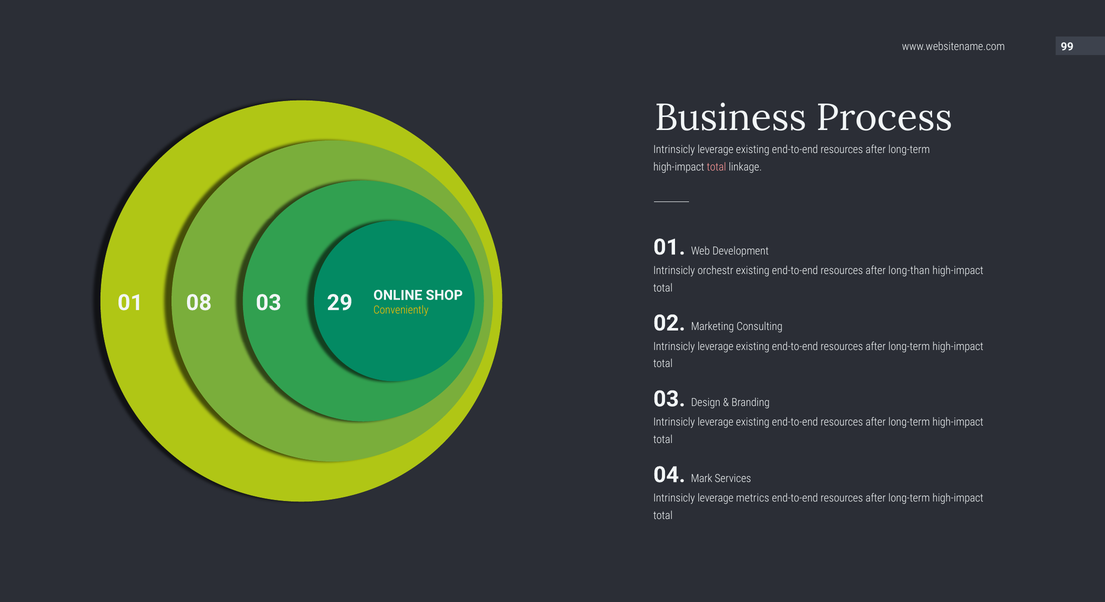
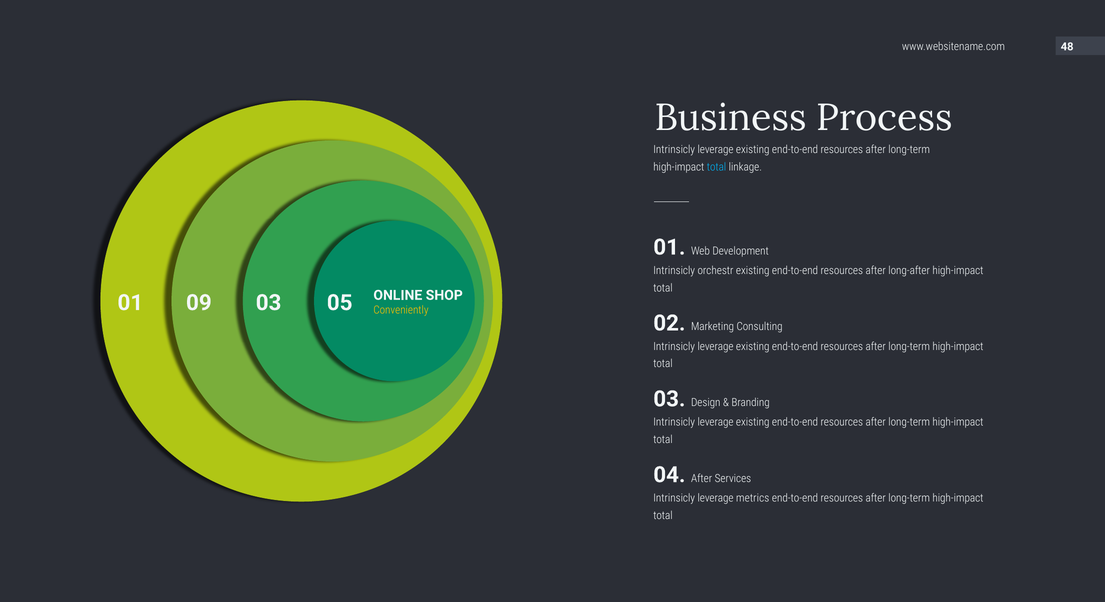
99: 99 -> 48
total at (717, 167) colour: pink -> light blue
long-than: long-than -> long-after
08: 08 -> 09
29: 29 -> 05
04 Mark: Mark -> After
